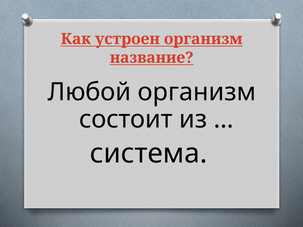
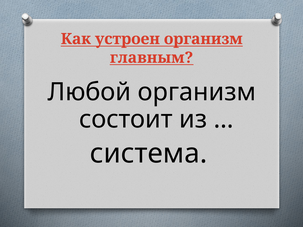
название: название -> главным
